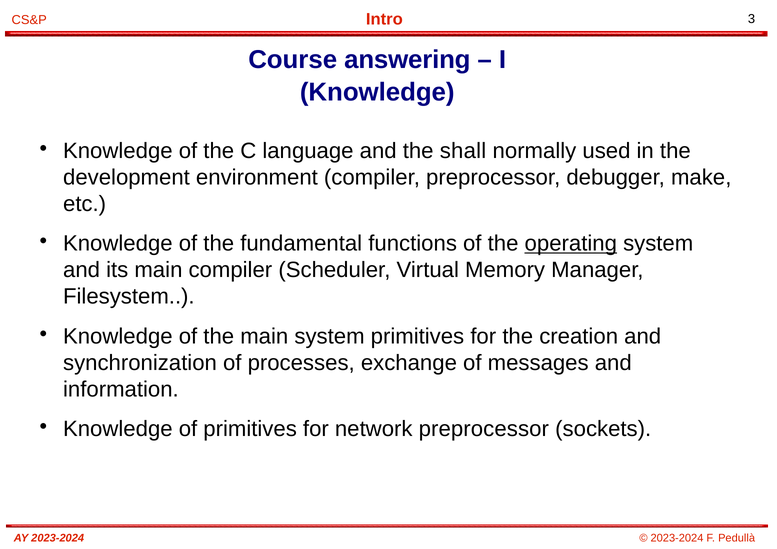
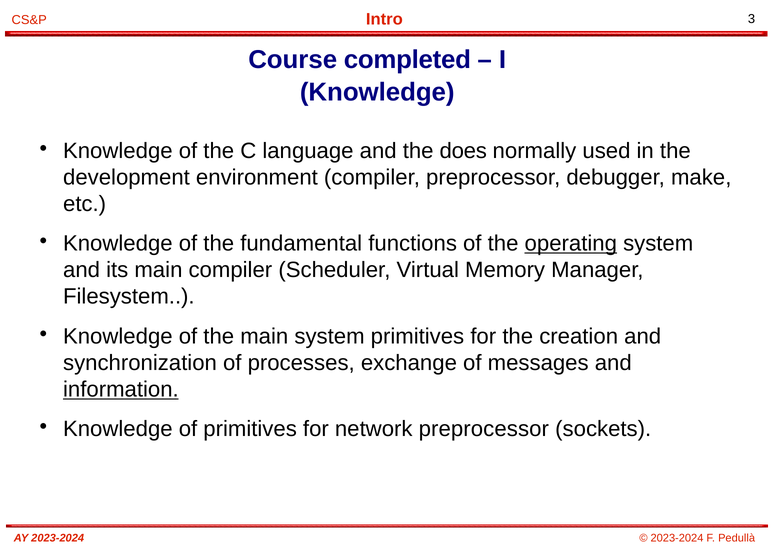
answering: answering -> completed
shall: shall -> does
information underline: none -> present
